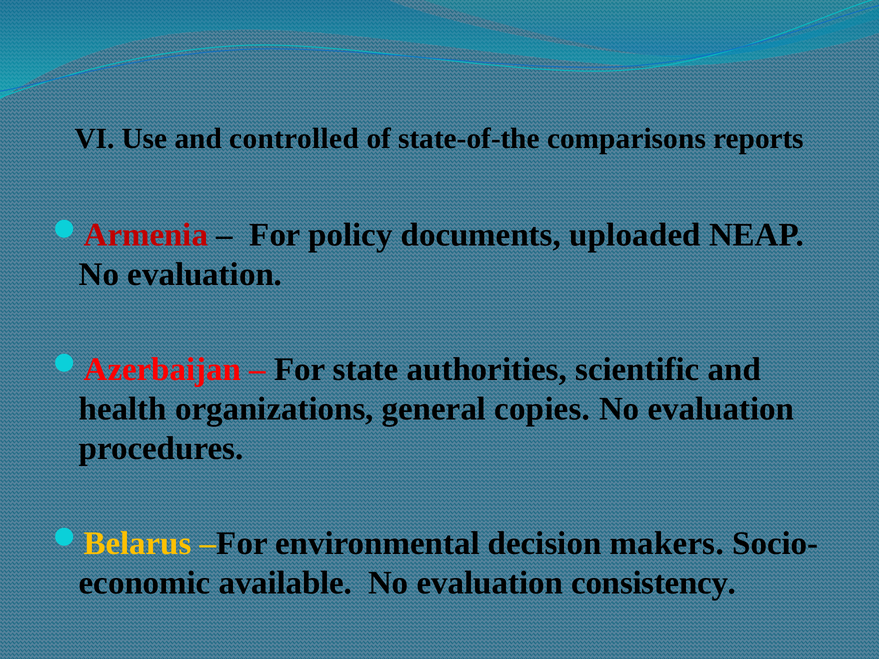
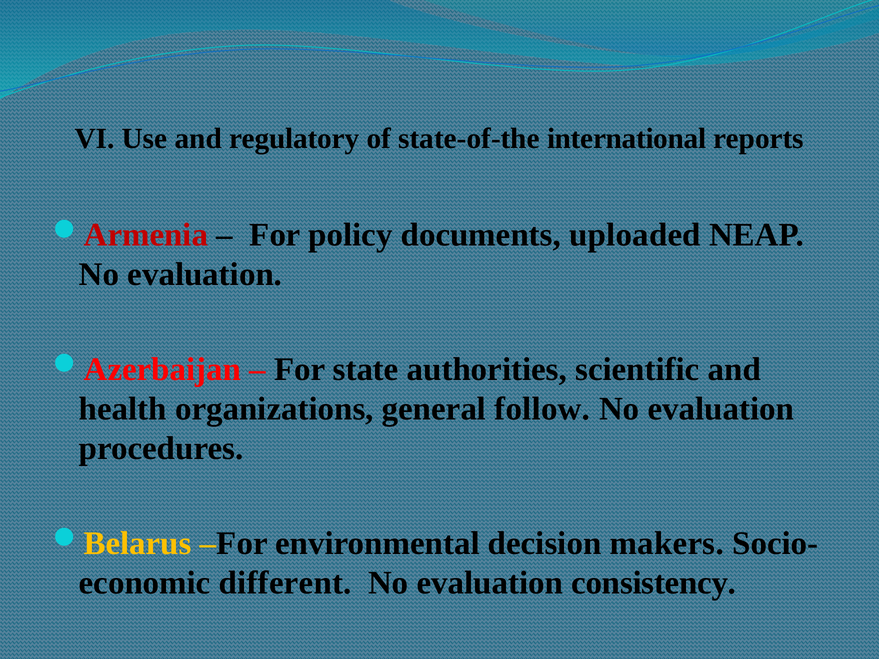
controlled: controlled -> regulatory
comparisons: comparisons -> international
copies: copies -> follow
available: available -> different
